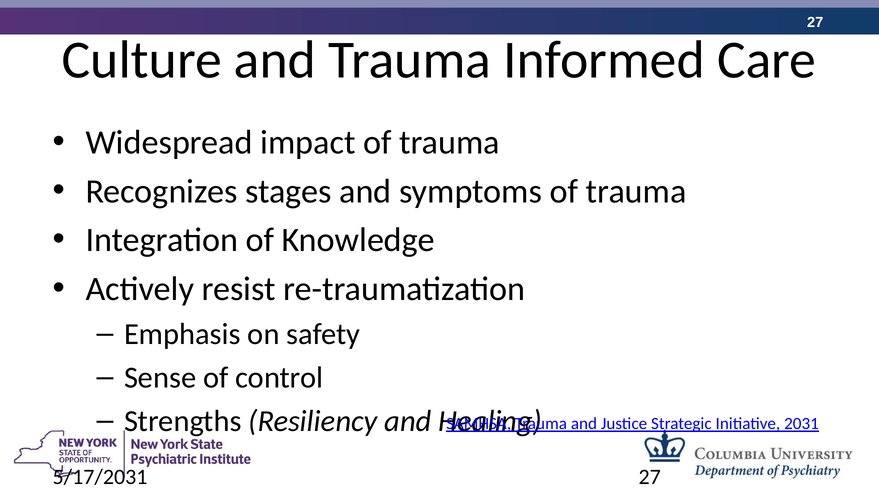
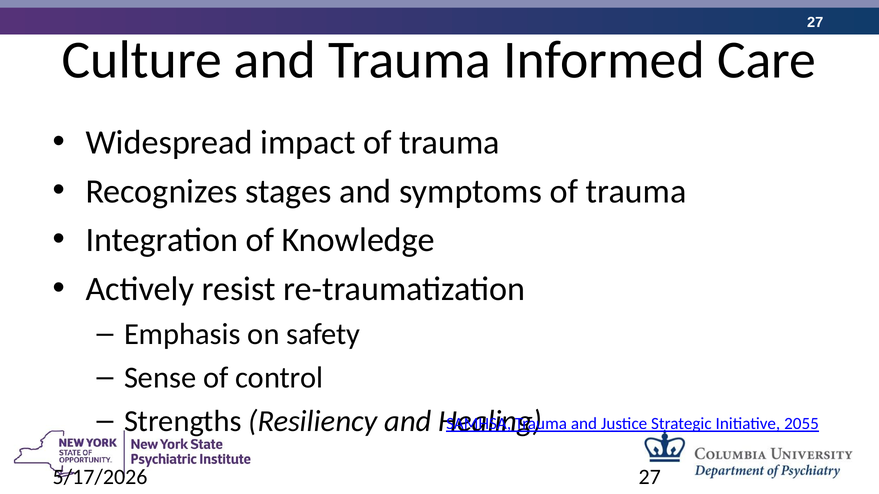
2031: 2031 -> 2055
5/17/2031: 5/17/2031 -> 5/17/2026
